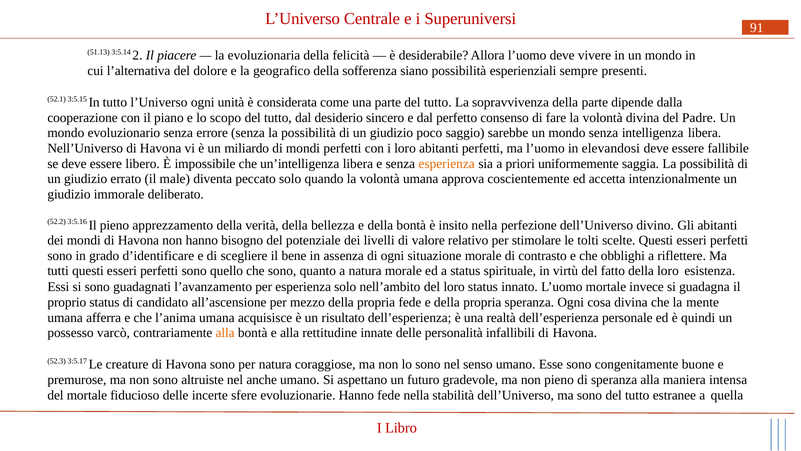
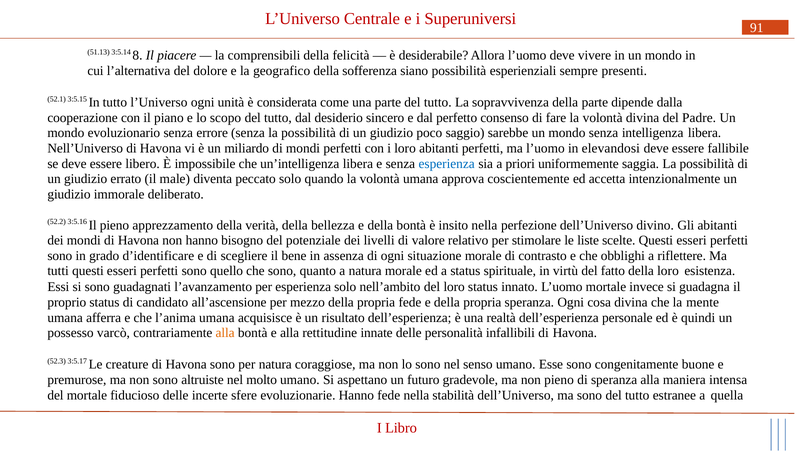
2: 2 -> 8
evoluzionaria: evoluzionaria -> comprensibili
esperienza at (447, 164) colour: orange -> blue
tolti: tolti -> liste
anche: anche -> molto
